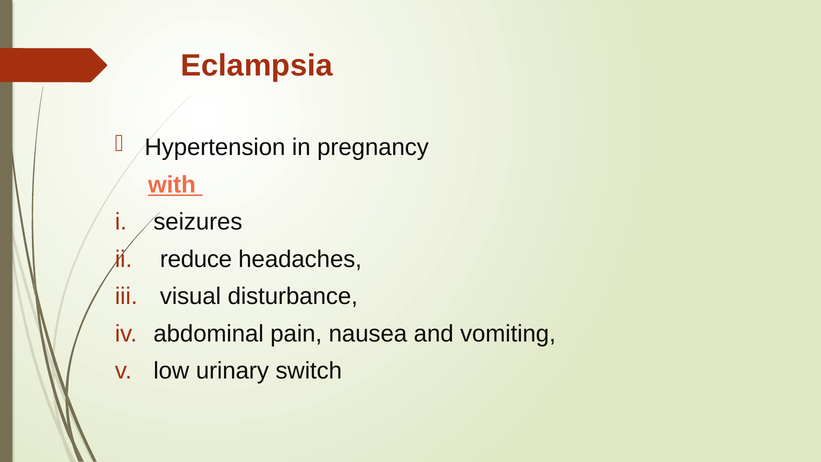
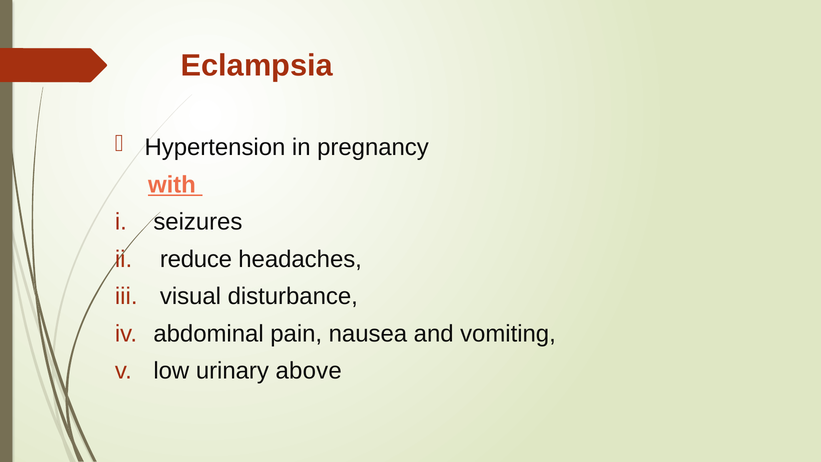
switch: switch -> above
